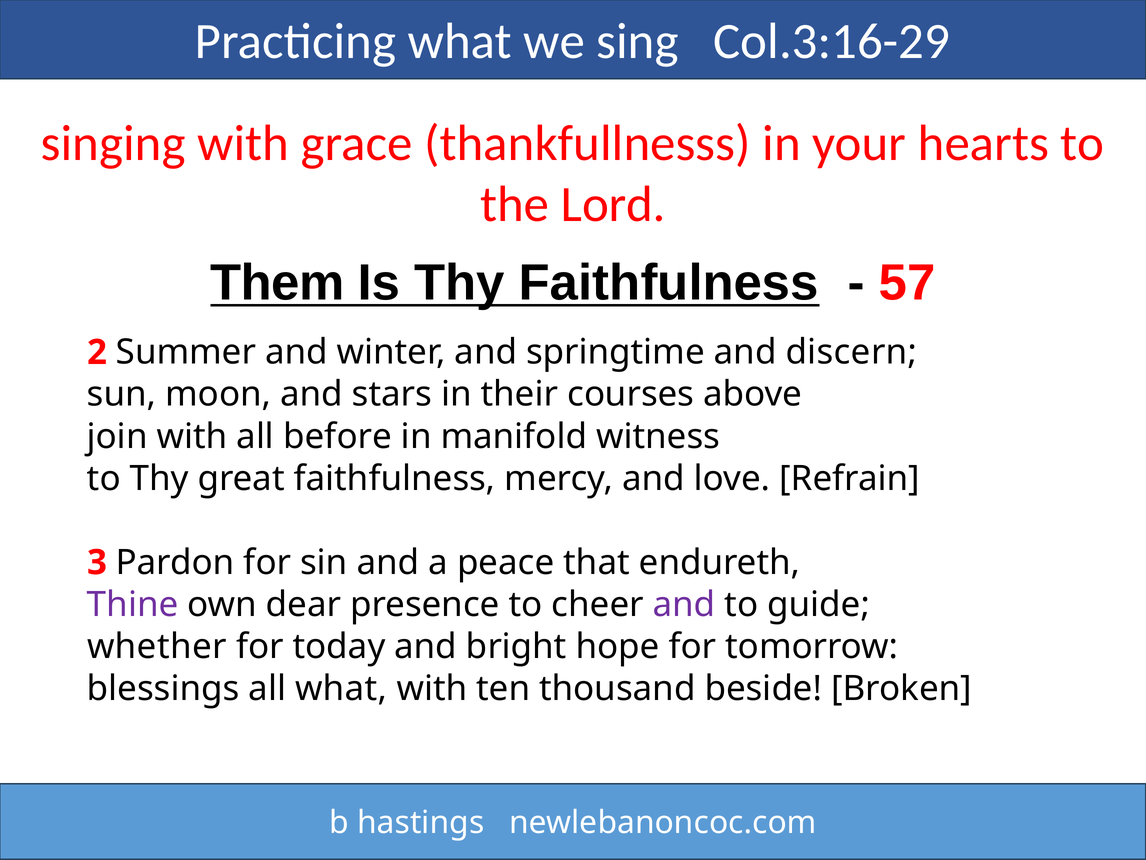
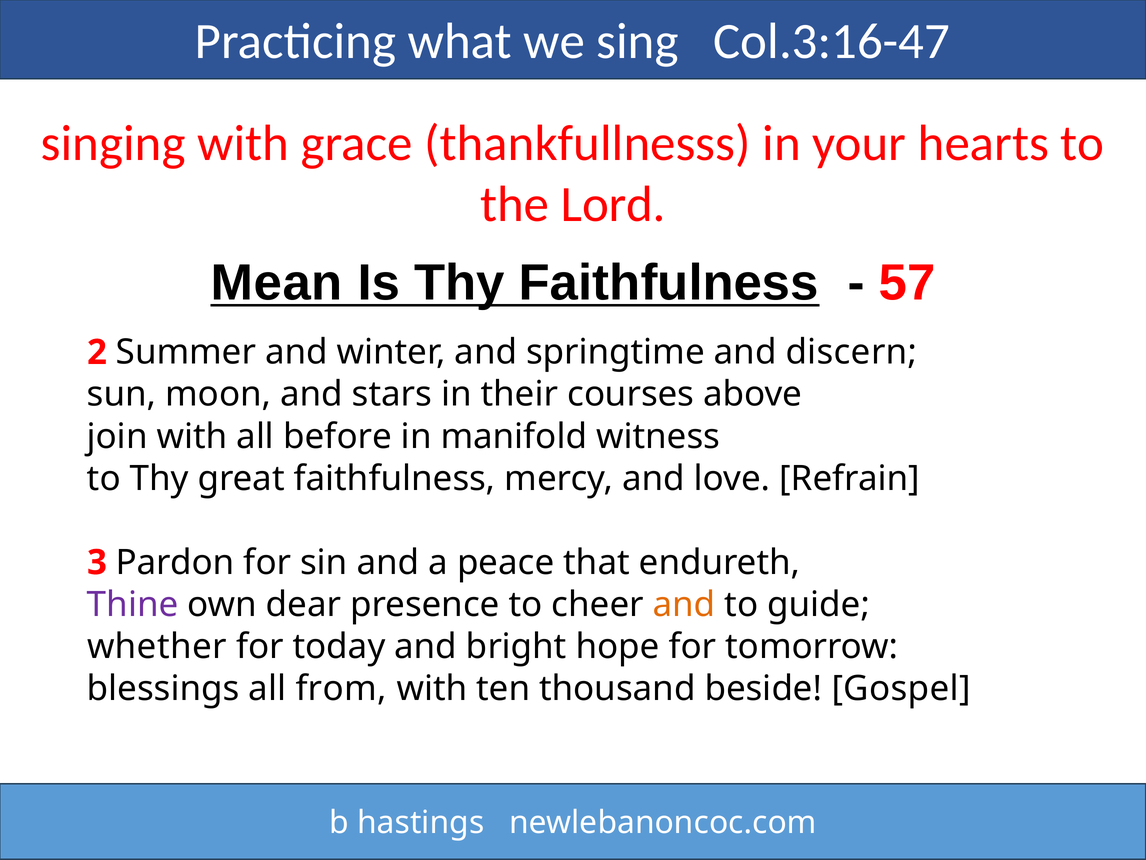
Col.3:16-29: Col.3:16-29 -> Col.3:16-47
Them: Them -> Mean
and at (684, 604) colour: purple -> orange
all what: what -> from
Broken: Broken -> Gospel
